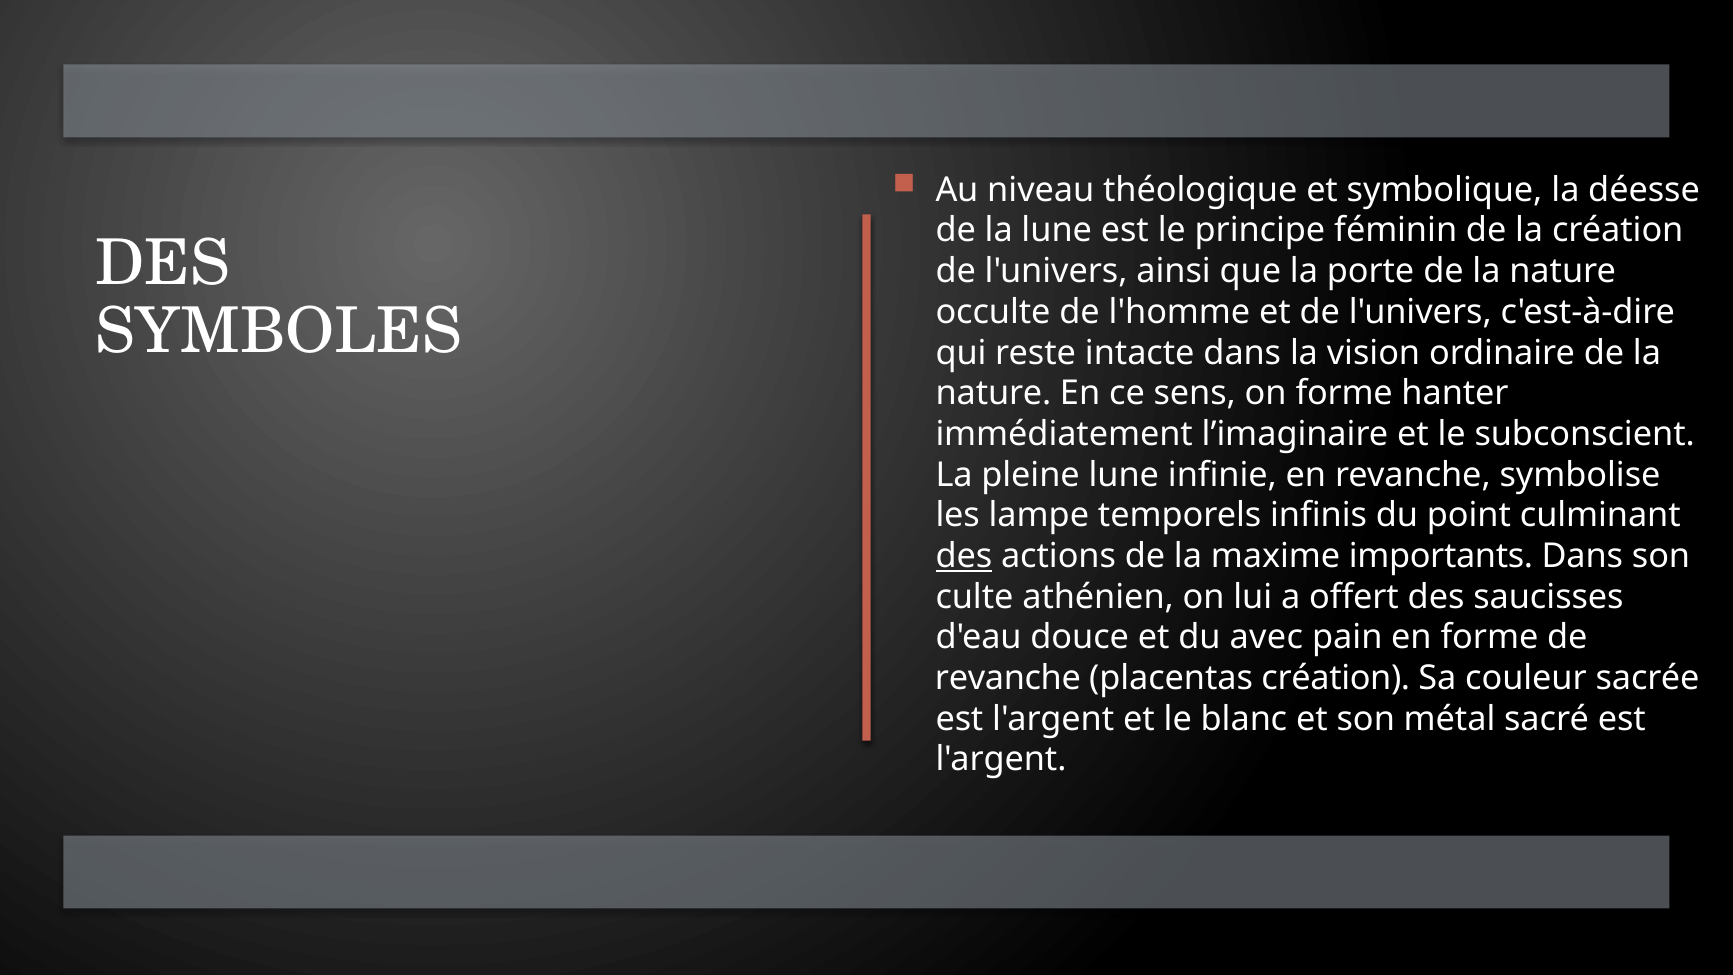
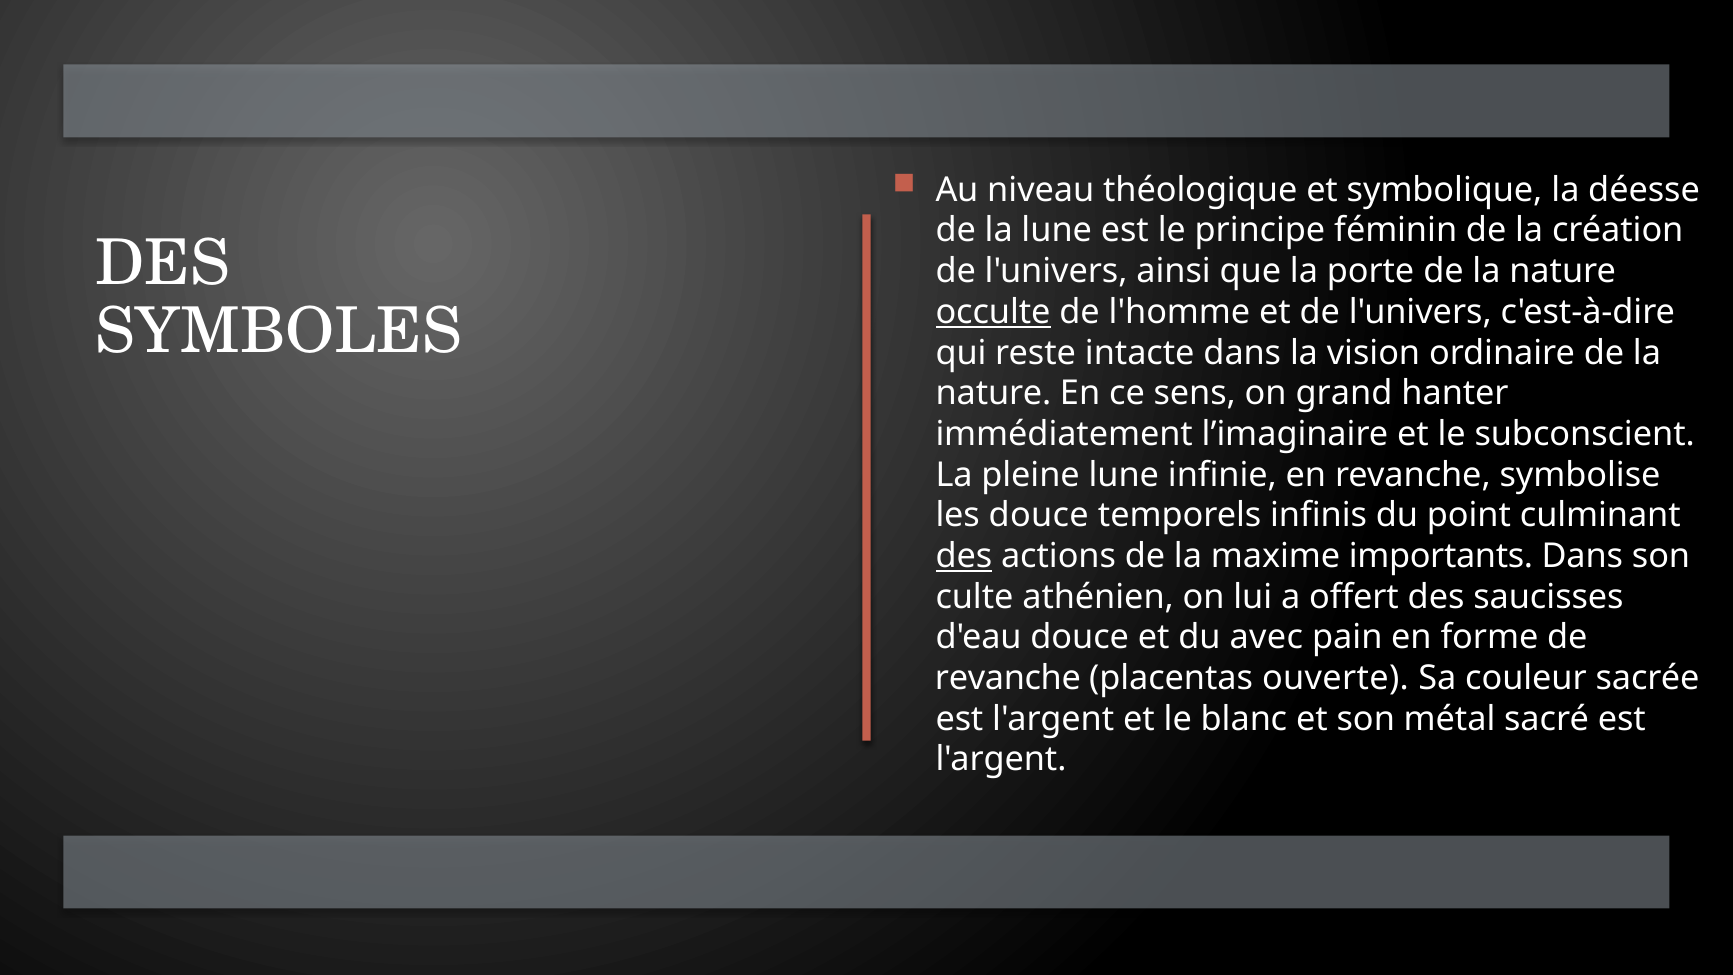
occulte underline: none -> present
on forme: forme -> grand
les lampe: lampe -> douce
placentas création: création -> ouverte
